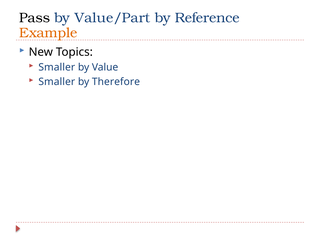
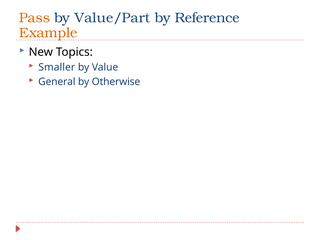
Pass colour: black -> orange
Smaller at (57, 82): Smaller -> General
Therefore: Therefore -> Otherwise
